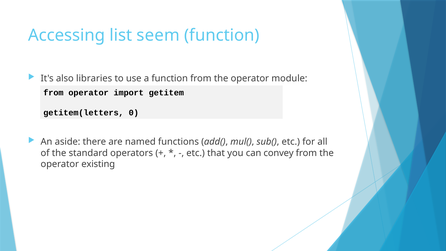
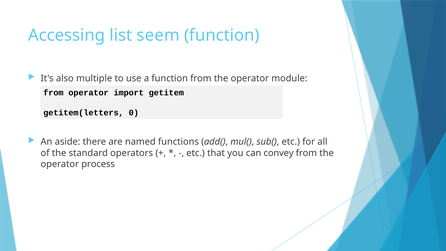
libraries: libraries -> multiple
existing: existing -> process
